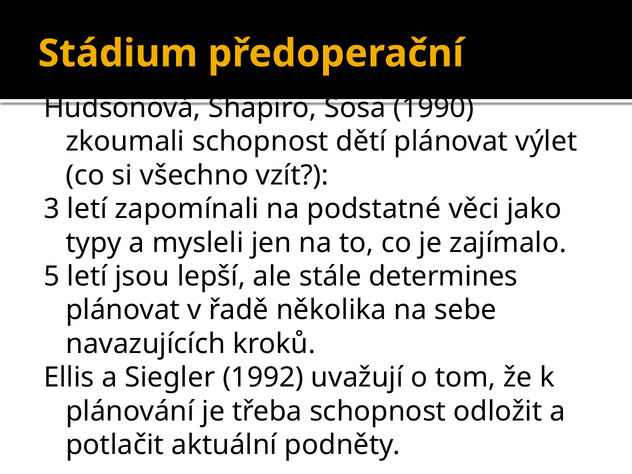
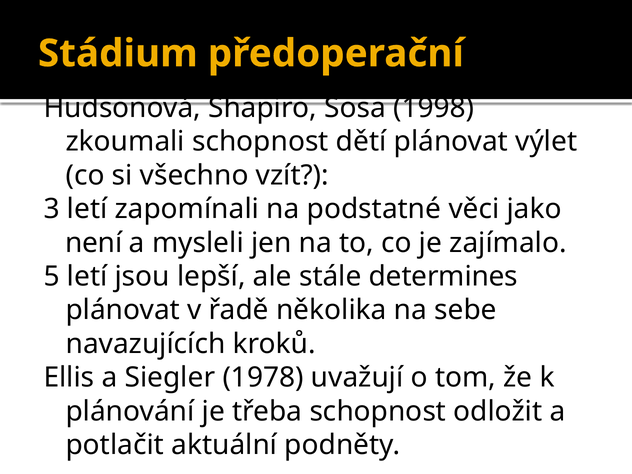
1990: 1990 -> 1998
typy: typy -> není
1992: 1992 -> 1978
